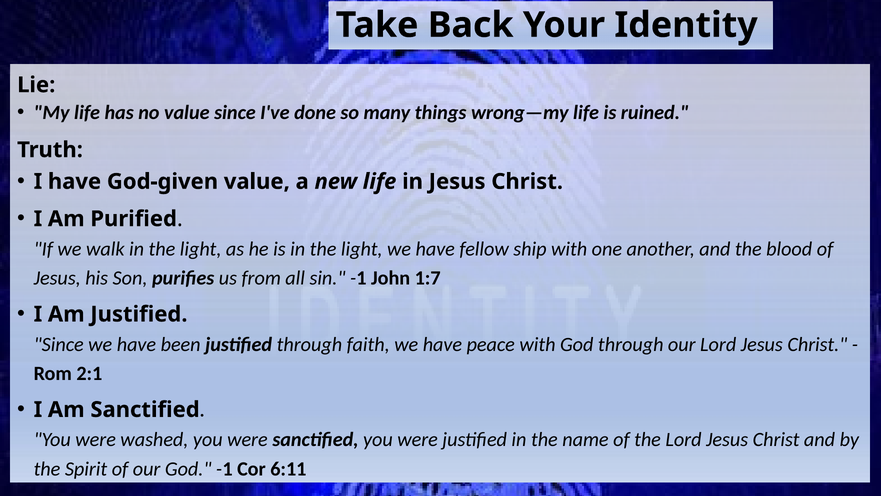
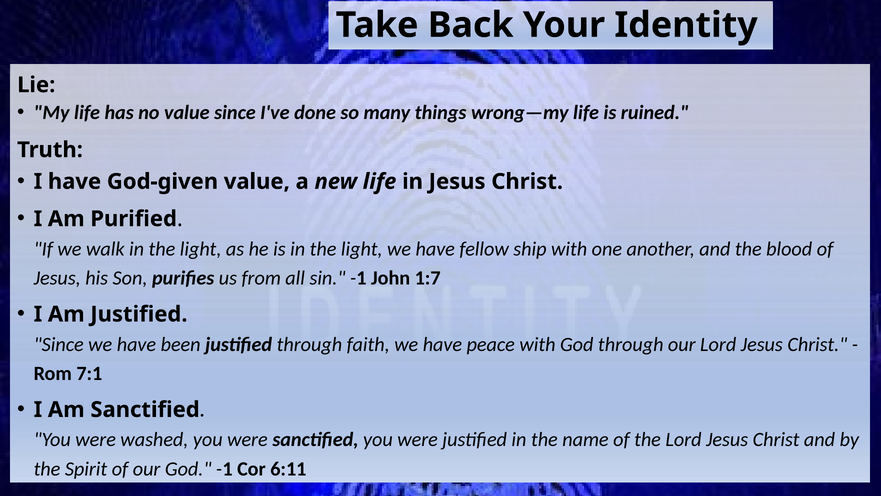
2:1: 2:1 -> 7:1
